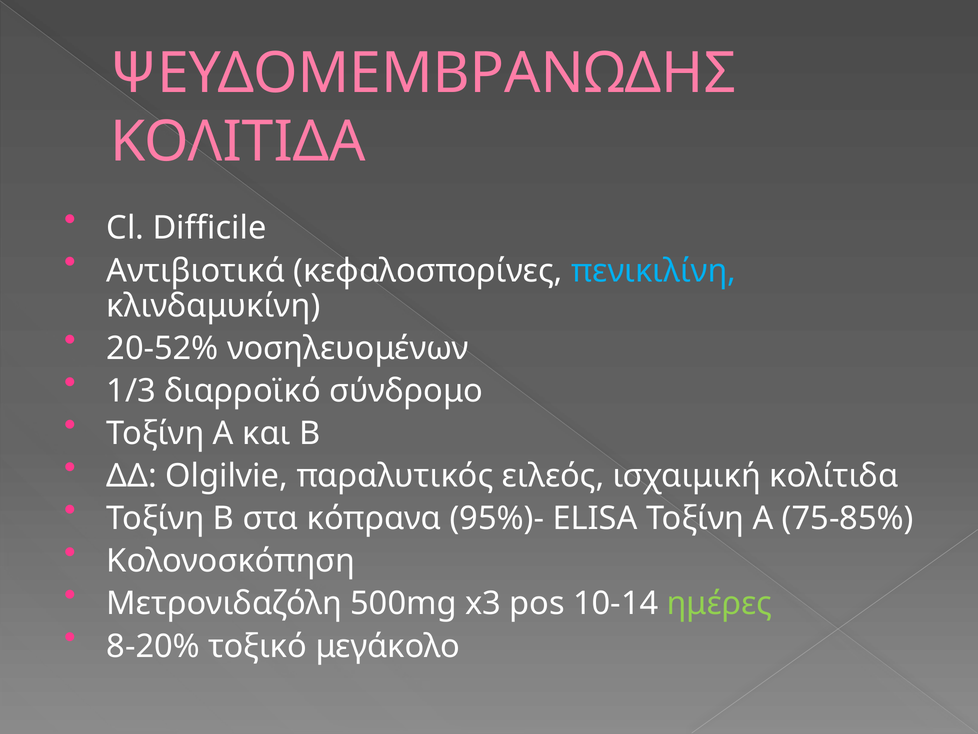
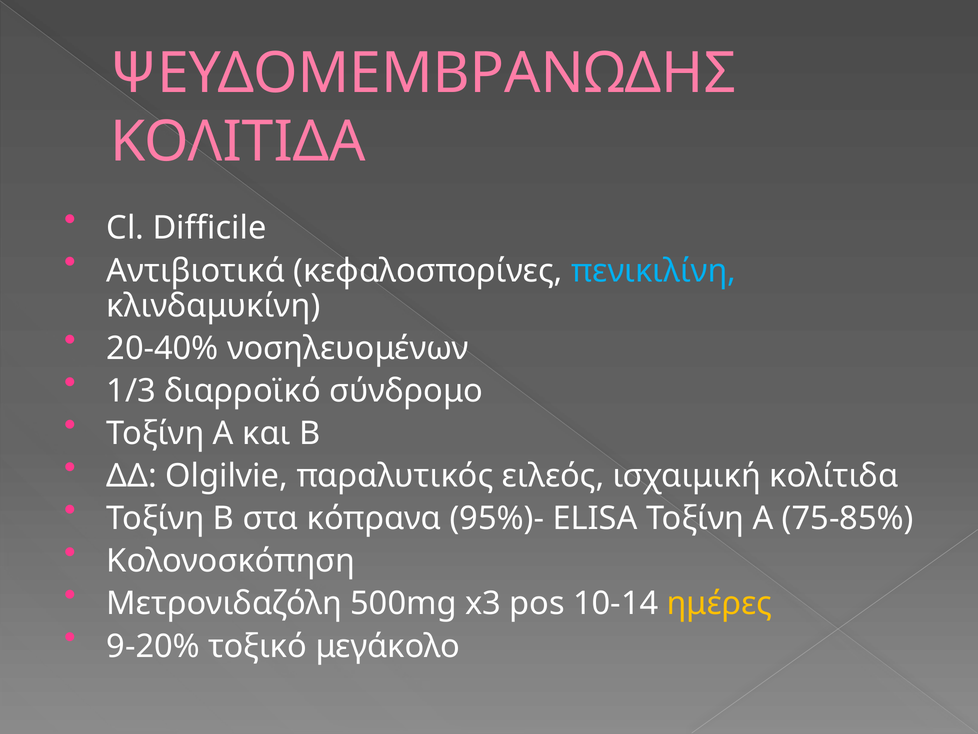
20-52%: 20-52% -> 20-40%
ημέρες colour: light green -> yellow
8-20%: 8-20% -> 9-20%
